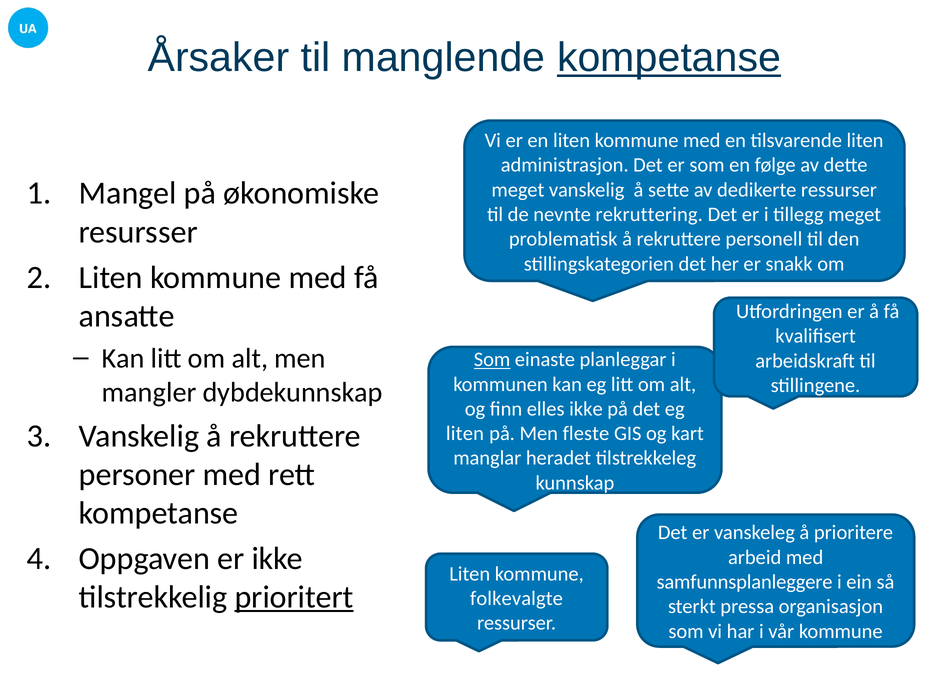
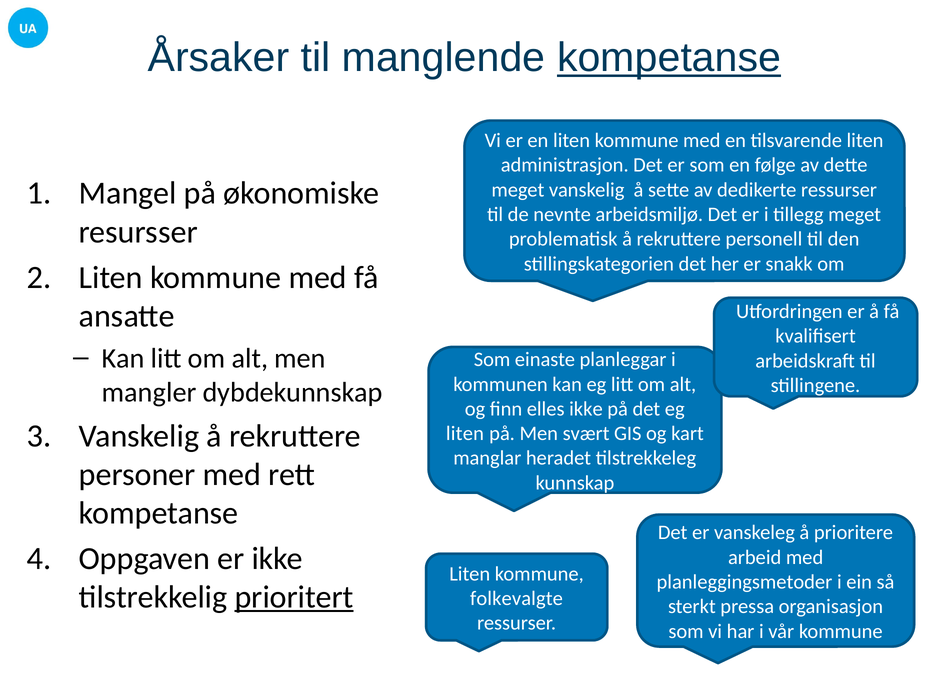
rekruttering: rekruttering -> arbeidsmiljø
Som at (492, 359) underline: present -> none
fleste: fleste -> svært
samfunnsplanleggere: samfunnsplanleggere -> planleggingsmetoder
